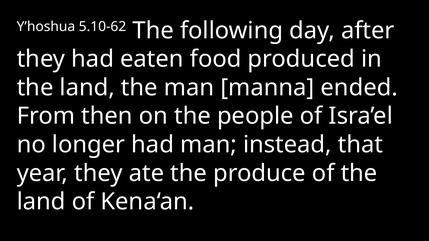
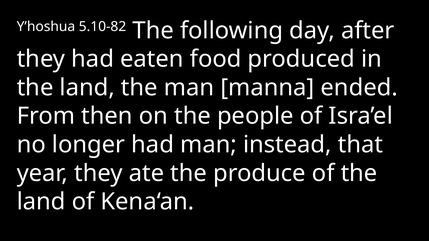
5.10-62: 5.10-62 -> 5.10-82
